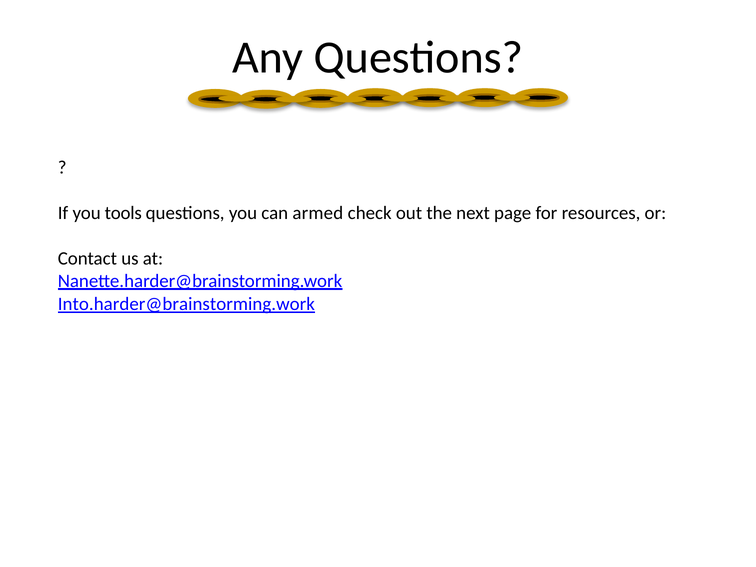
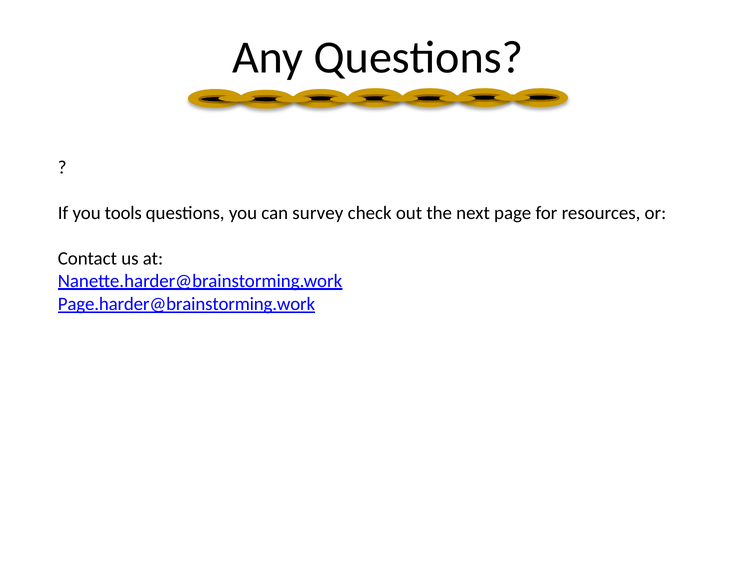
armed: armed -> survey
Into.harder@brainstorming.work: Into.harder@brainstorming.work -> Page.harder@brainstorming.work
